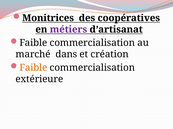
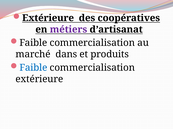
Monitrices at (48, 18): Monitrices -> Extérieure
création: création -> produits
Faible at (33, 68) colour: orange -> blue
